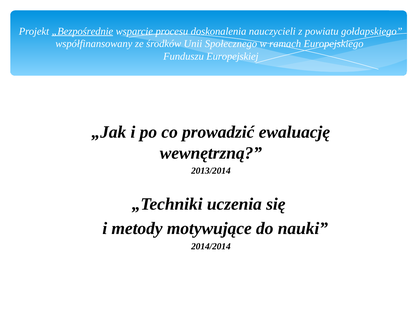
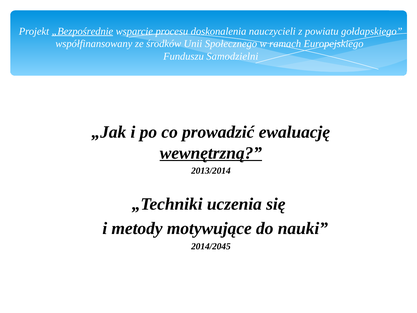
Europejskiej: Europejskiej -> Samodzielni
wewnętrzną underline: none -> present
2014/2014: 2014/2014 -> 2014/2045
